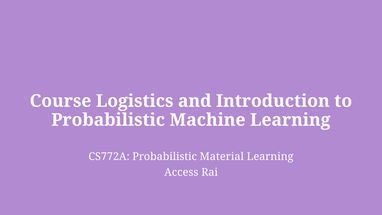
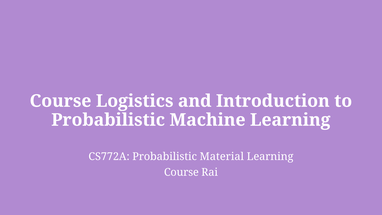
Access at (181, 172): Access -> Course
